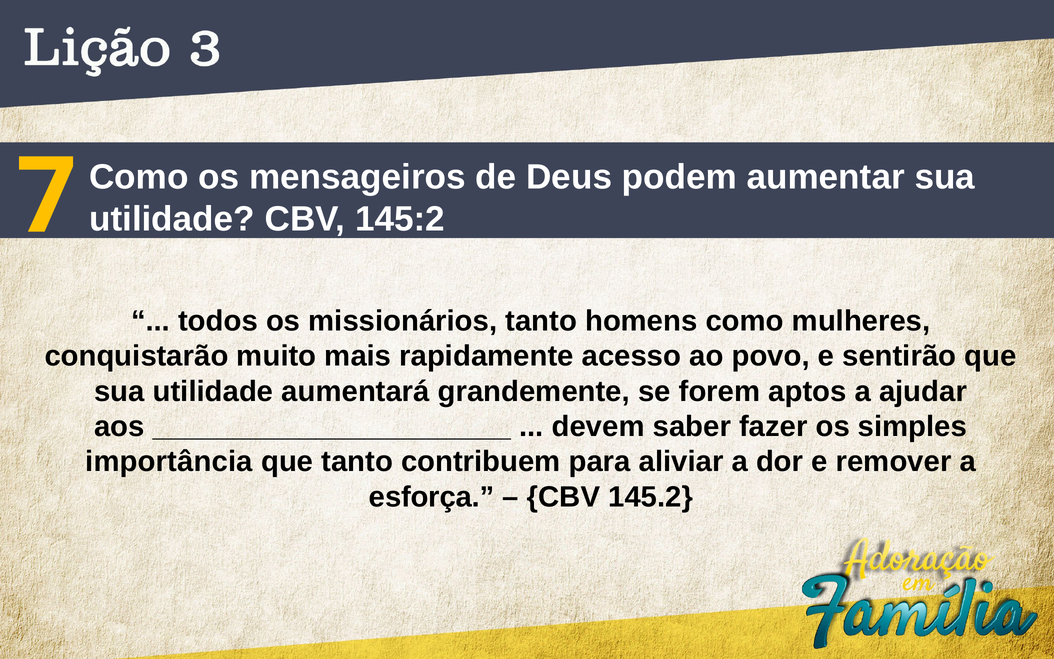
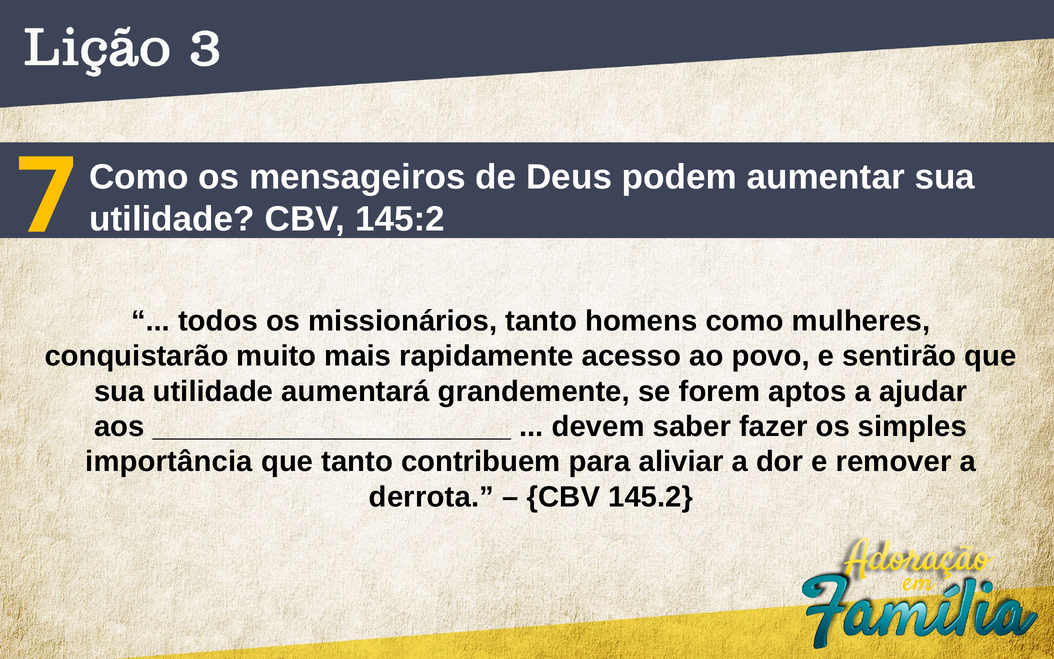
esforça: esforça -> derrota
